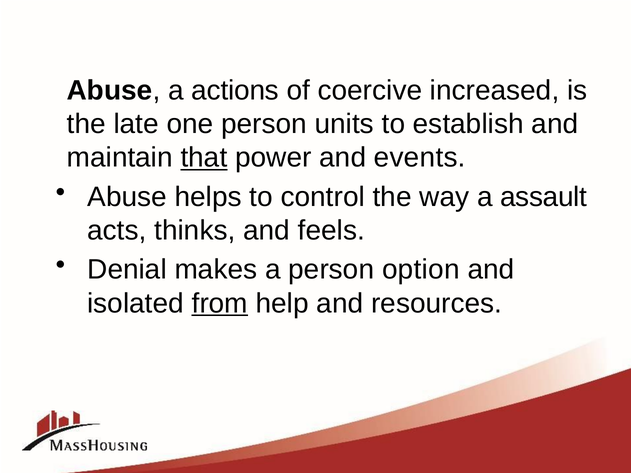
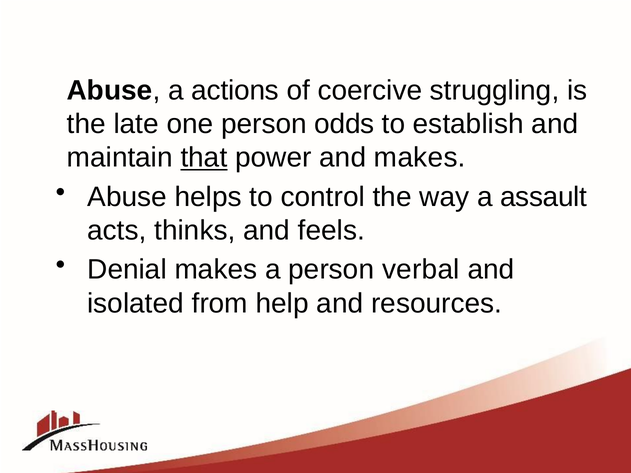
increased: increased -> struggling
units: units -> odds
and events: events -> makes
option: option -> verbal
from underline: present -> none
